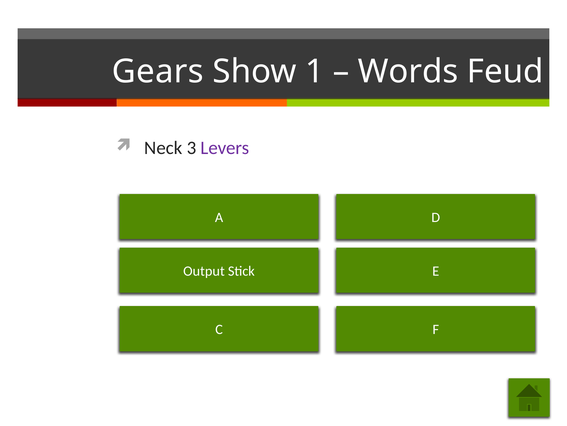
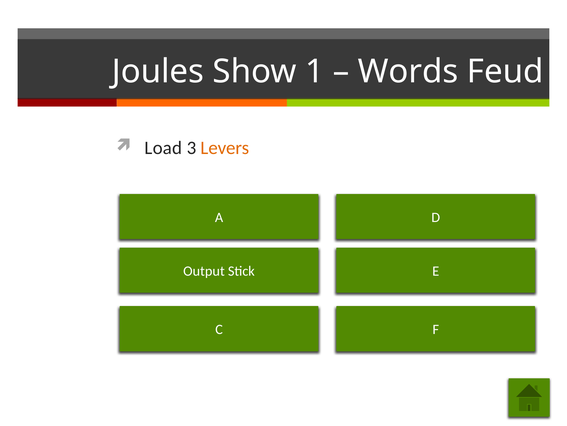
Gears: Gears -> Joules
Neck: Neck -> Load
Levers colour: purple -> orange
